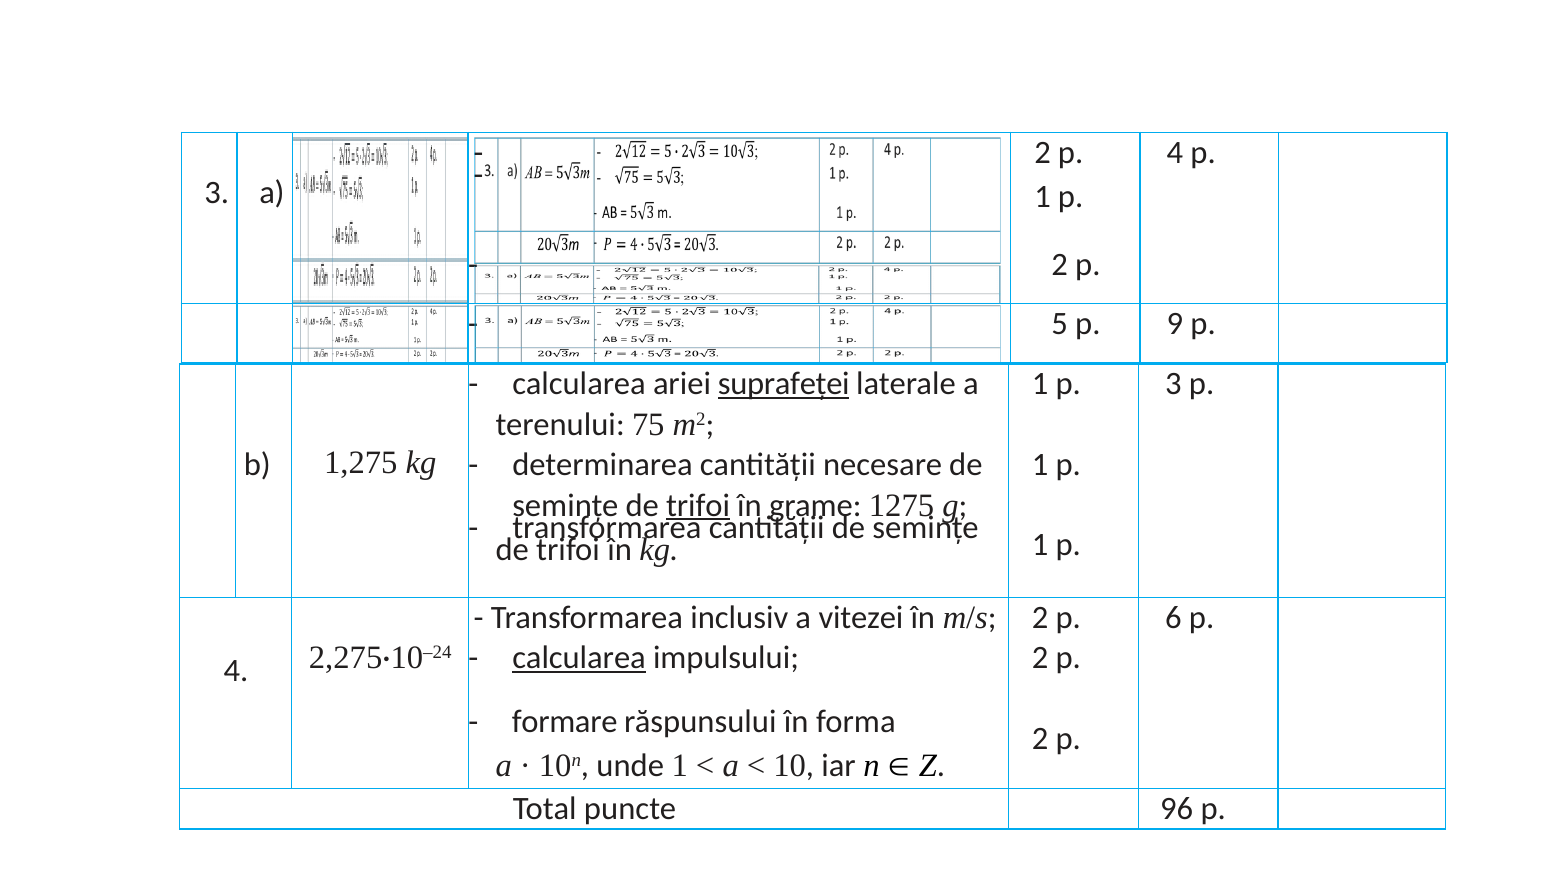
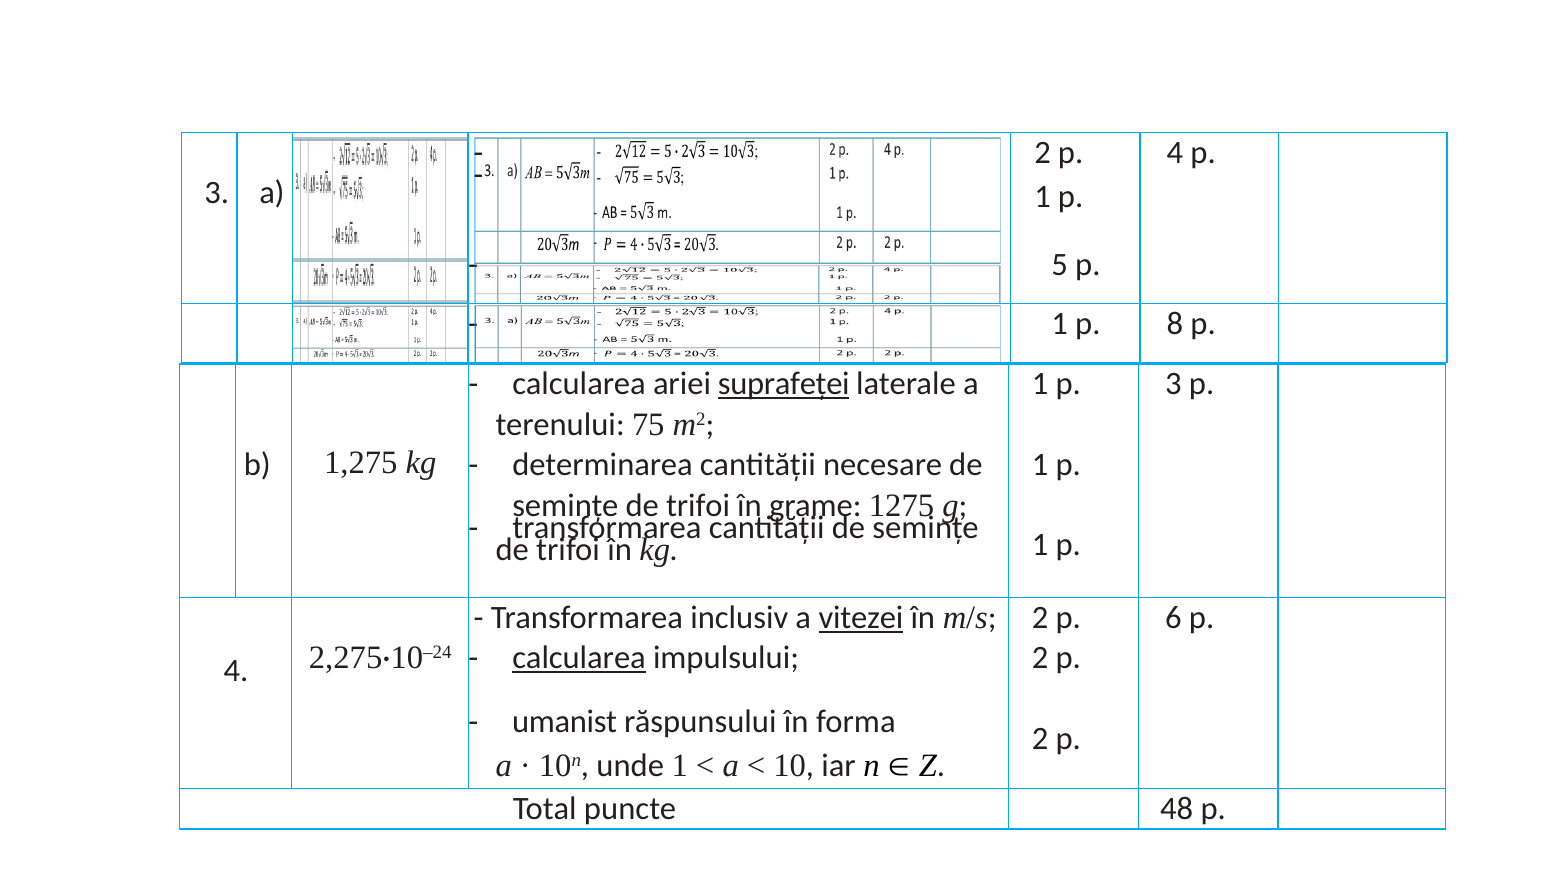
2 at (1060, 264): 2 -> 5
5 at (1060, 323): 5 -> 1
9: 9 -> 8
trifoi at (698, 505) underline: present -> none
vitezei underline: none -> present
formare: formare -> umanist
96: 96 -> 48
